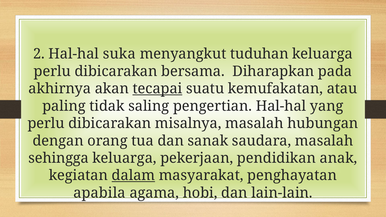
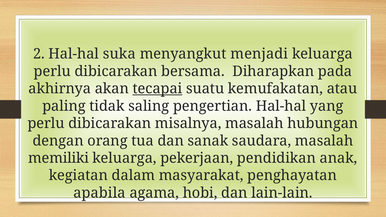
tuduhan: tuduhan -> menjadi
sehingga: sehingga -> memiliki
dalam underline: present -> none
